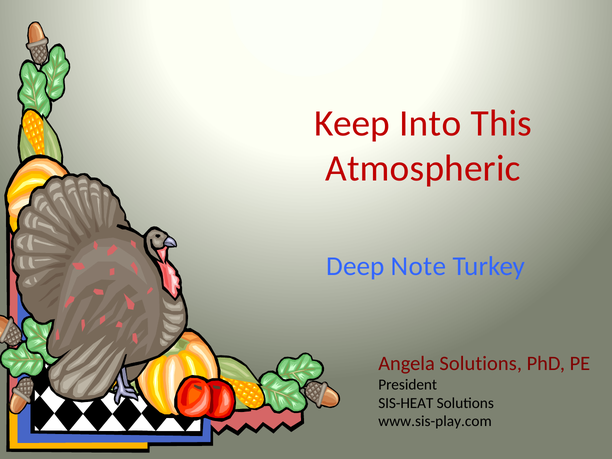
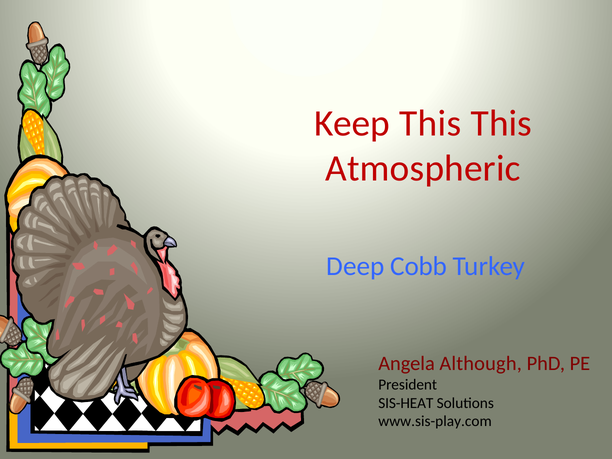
Keep Into: Into -> This
Note: Note -> Cobb
Angela Solutions: Solutions -> Although
